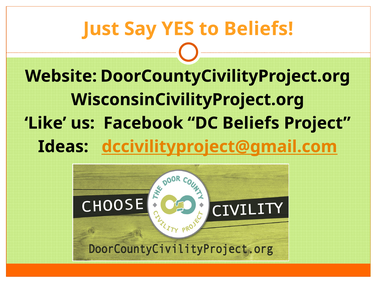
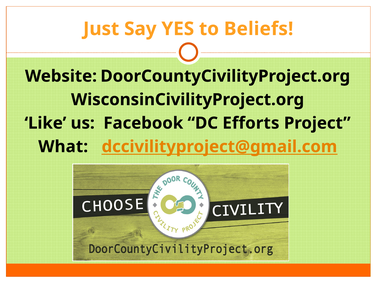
DC Beliefs: Beliefs -> Efforts
Ideas: Ideas -> What
